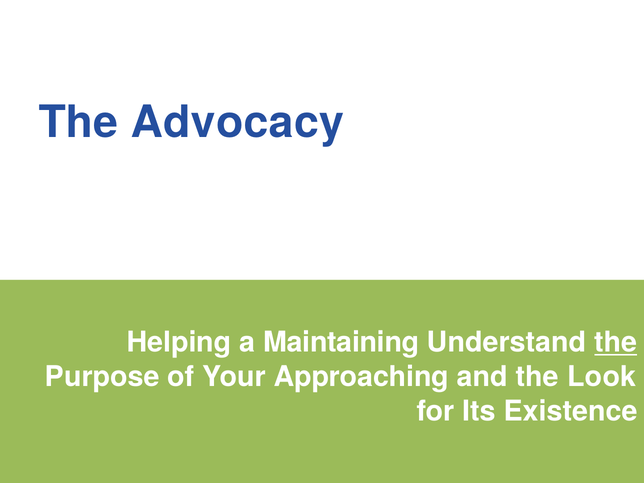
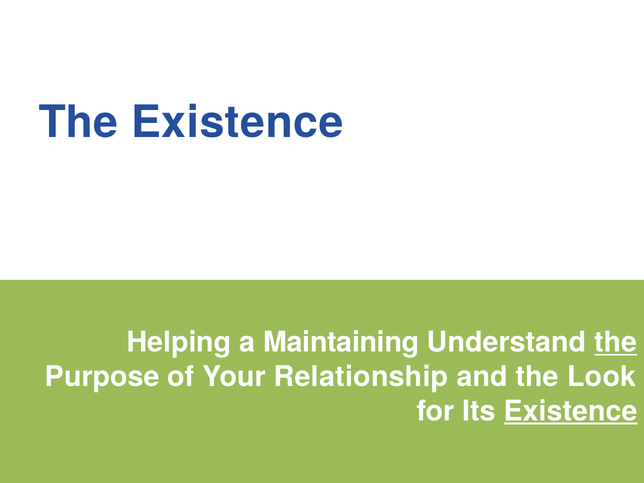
The Advocacy: Advocacy -> Existence
Approaching: Approaching -> Relationship
Existence at (571, 411) underline: none -> present
